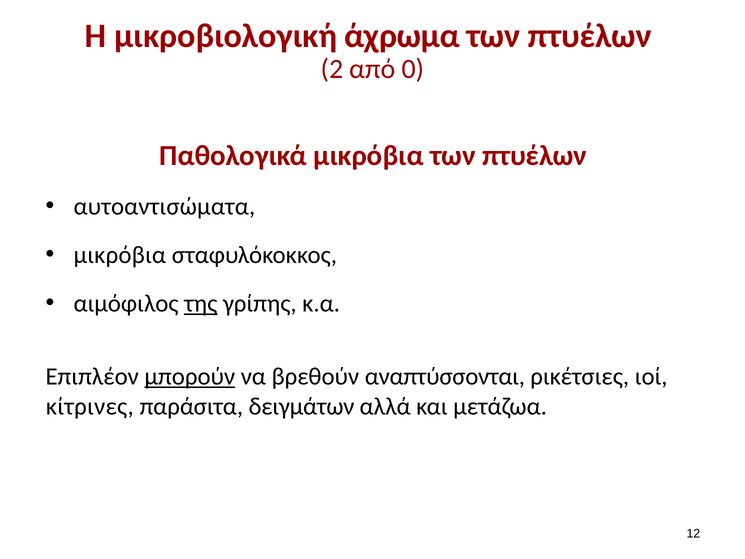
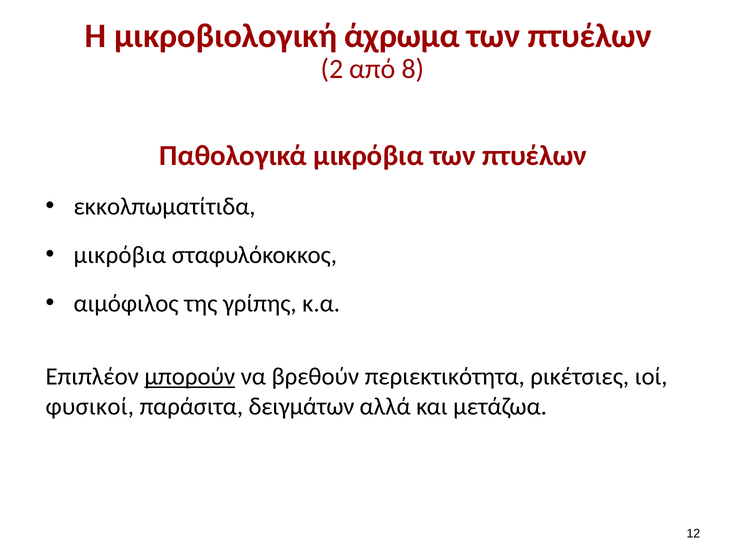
0: 0 -> 8
αυτοαντισώματα: αυτοαντισώματα -> εκκολπωματίτιδα
της underline: present -> none
αναπτύσσονται: αναπτύσσονται -> περιεκτικότητα
κίτρινες: κίτρινες -> φυσικοί
